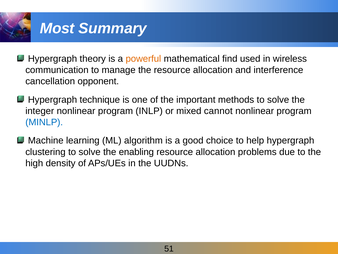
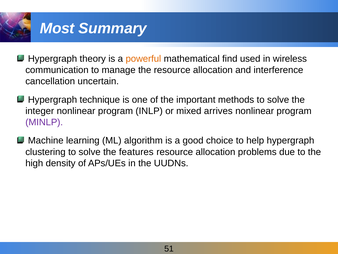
opponent: opponent -> uncertain
cannot: cannot -> arrives
MINLP colour: blue -> purple
enabling: enabling -> features
